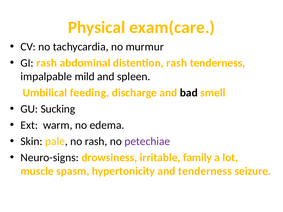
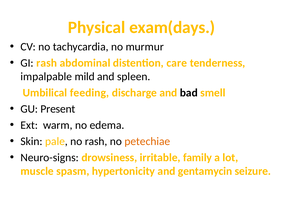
exam(care: exam(care -> exam(days
distention rash: rash -> care
Sucking: Sucking -> Present
petechiae colour: purple -> orange
and tenderness: tenderness -> gentamycin
